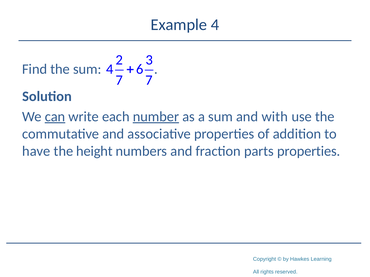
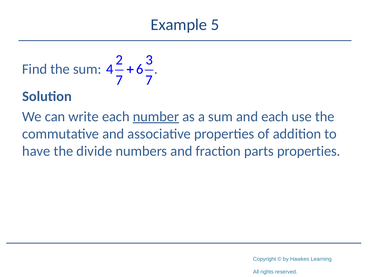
Example 4: 4 -> 5
can underline: present -> none
and with: with -> each
height: height -> divide
